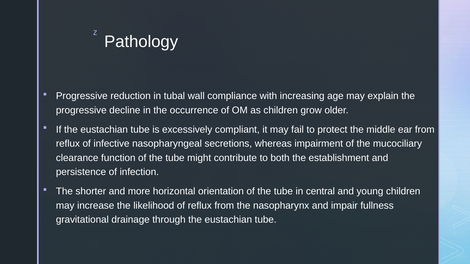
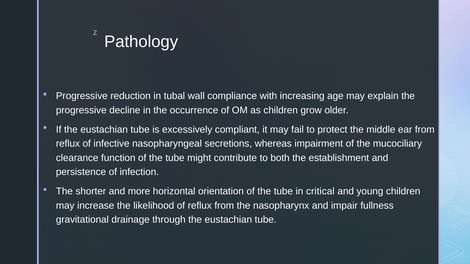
central: central -> critical
